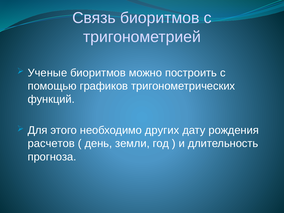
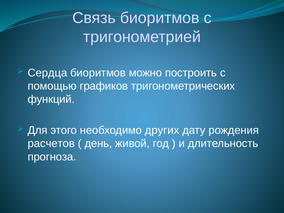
Ученые: Ученые -> Сердца
земли: земли -> живой
